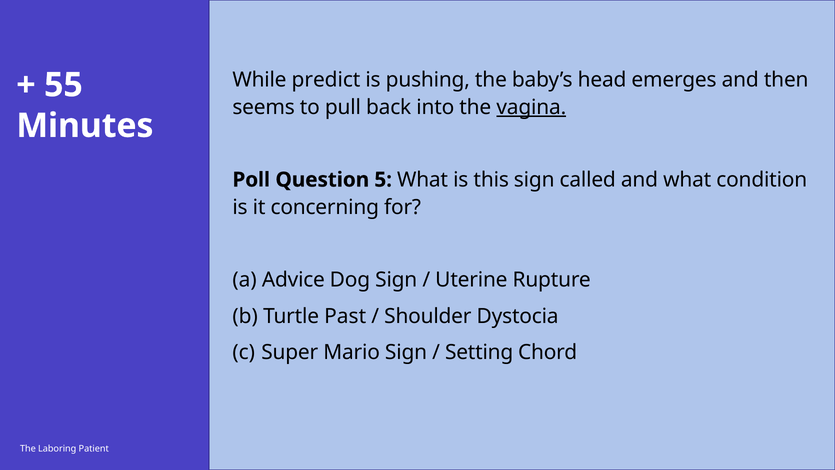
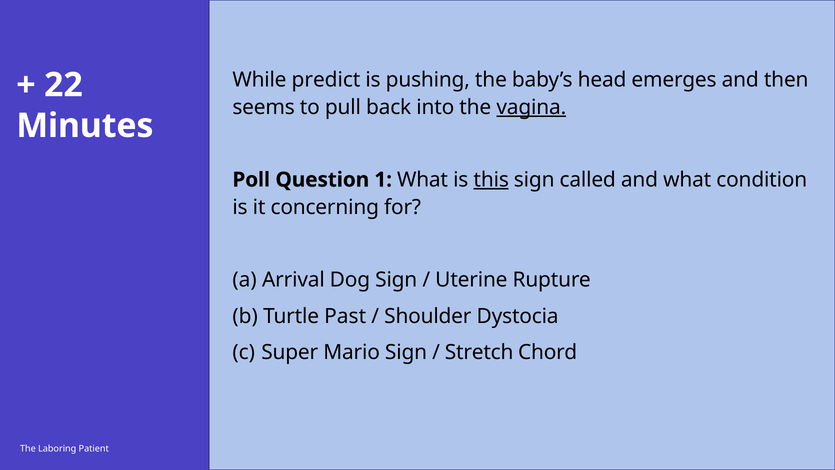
55: 55 -> 22
5: 5 -> 1
this underline: none -> present
Advice: Advice -> Arrival
Setting: Setting -> Stretch
